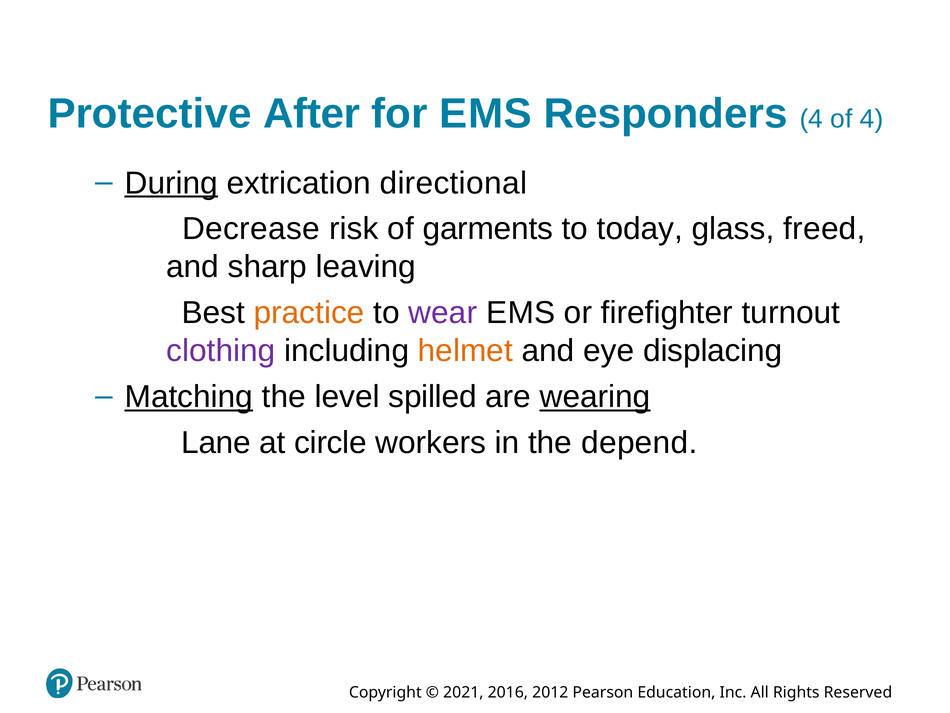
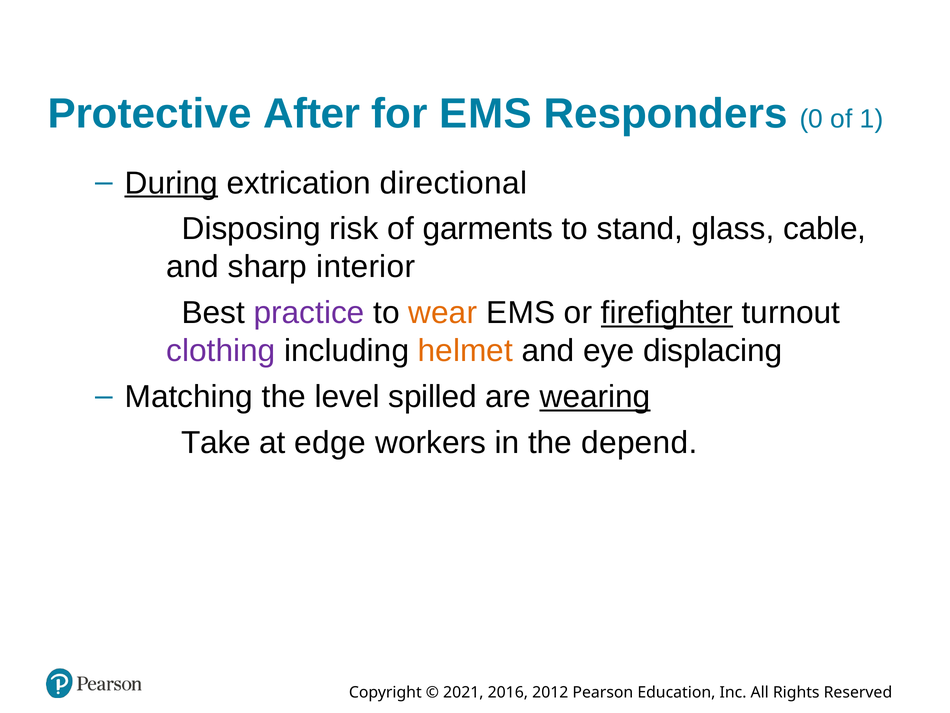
Responders 4: 4 -> 0
of 4: 4 -> 1
Decrease: Decrease -> Disposing
today: today -> stand
freed: freed -> cable
leaving: leaving -> interior
practice colour: orange -> purple
wear colour: purple -> orange
firefighter underline: none -> present
Matching underline: present -> none
Lane: Lane -> Take
circle: circle -> edge
